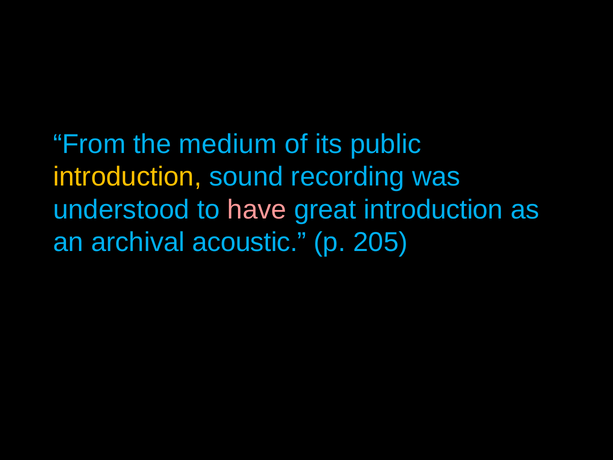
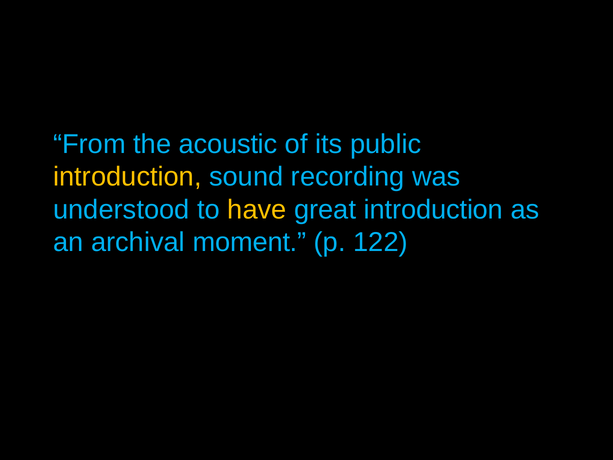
medium: medium -> acoustic
have colour: pink -> yellow
acoustic: acoustic -> moment
205: 205 -> 122
